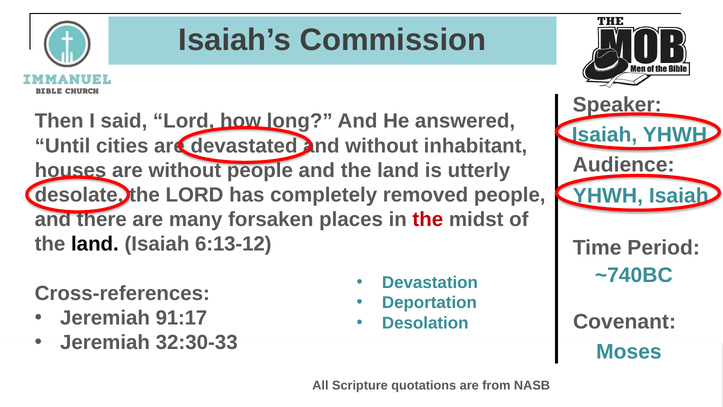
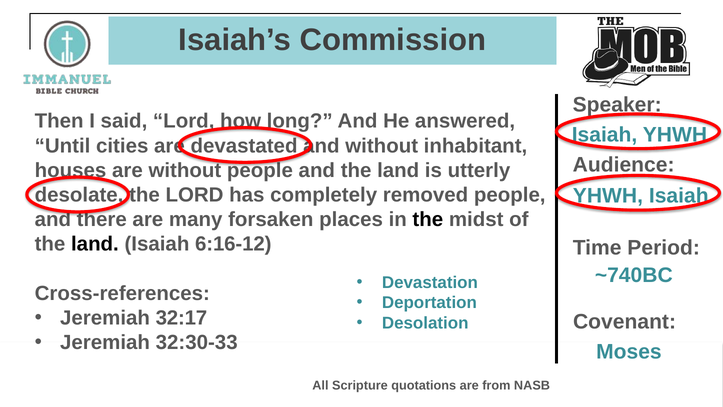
the at (428, 219) colour: red -> black
6:13-12: 6:13-12 -> 6:16-12
91:17: 91:17 -> 32:17
